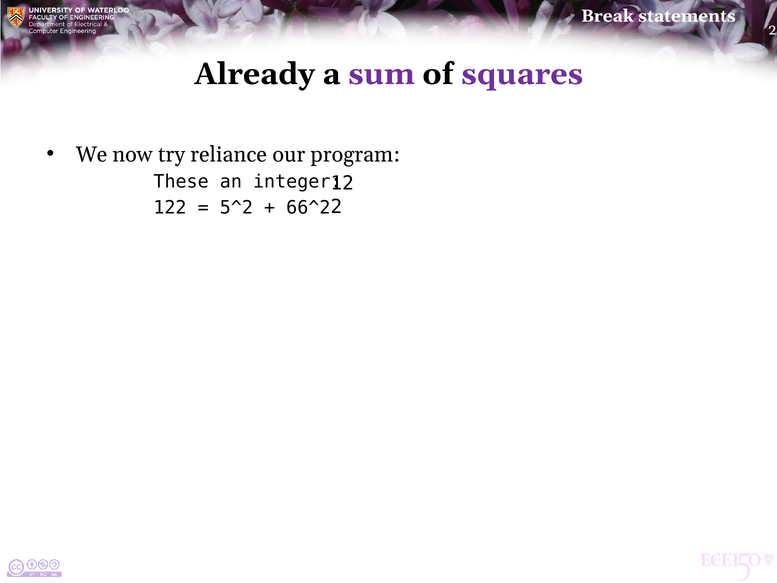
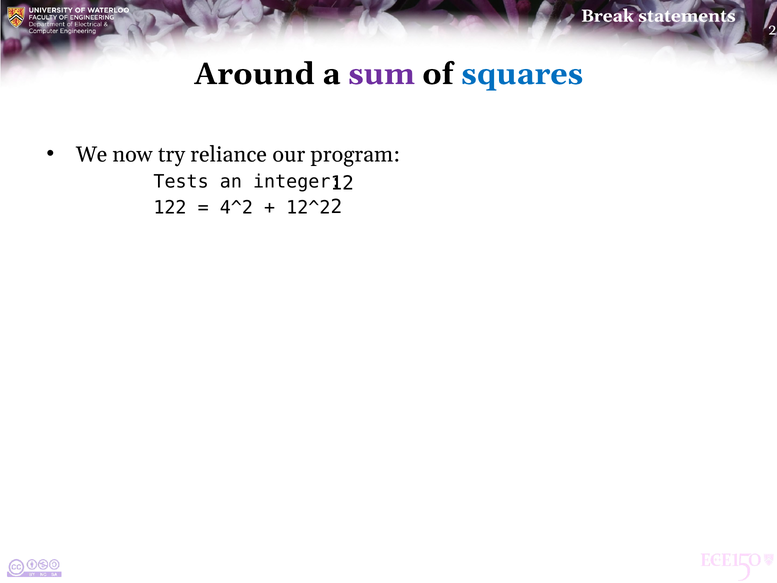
Already: Already -> Around
squares colour: purple -> blue
These: These -> Tests
5^2: 5^2 -> 4^2
66^2: 66^2 -> 12^2
